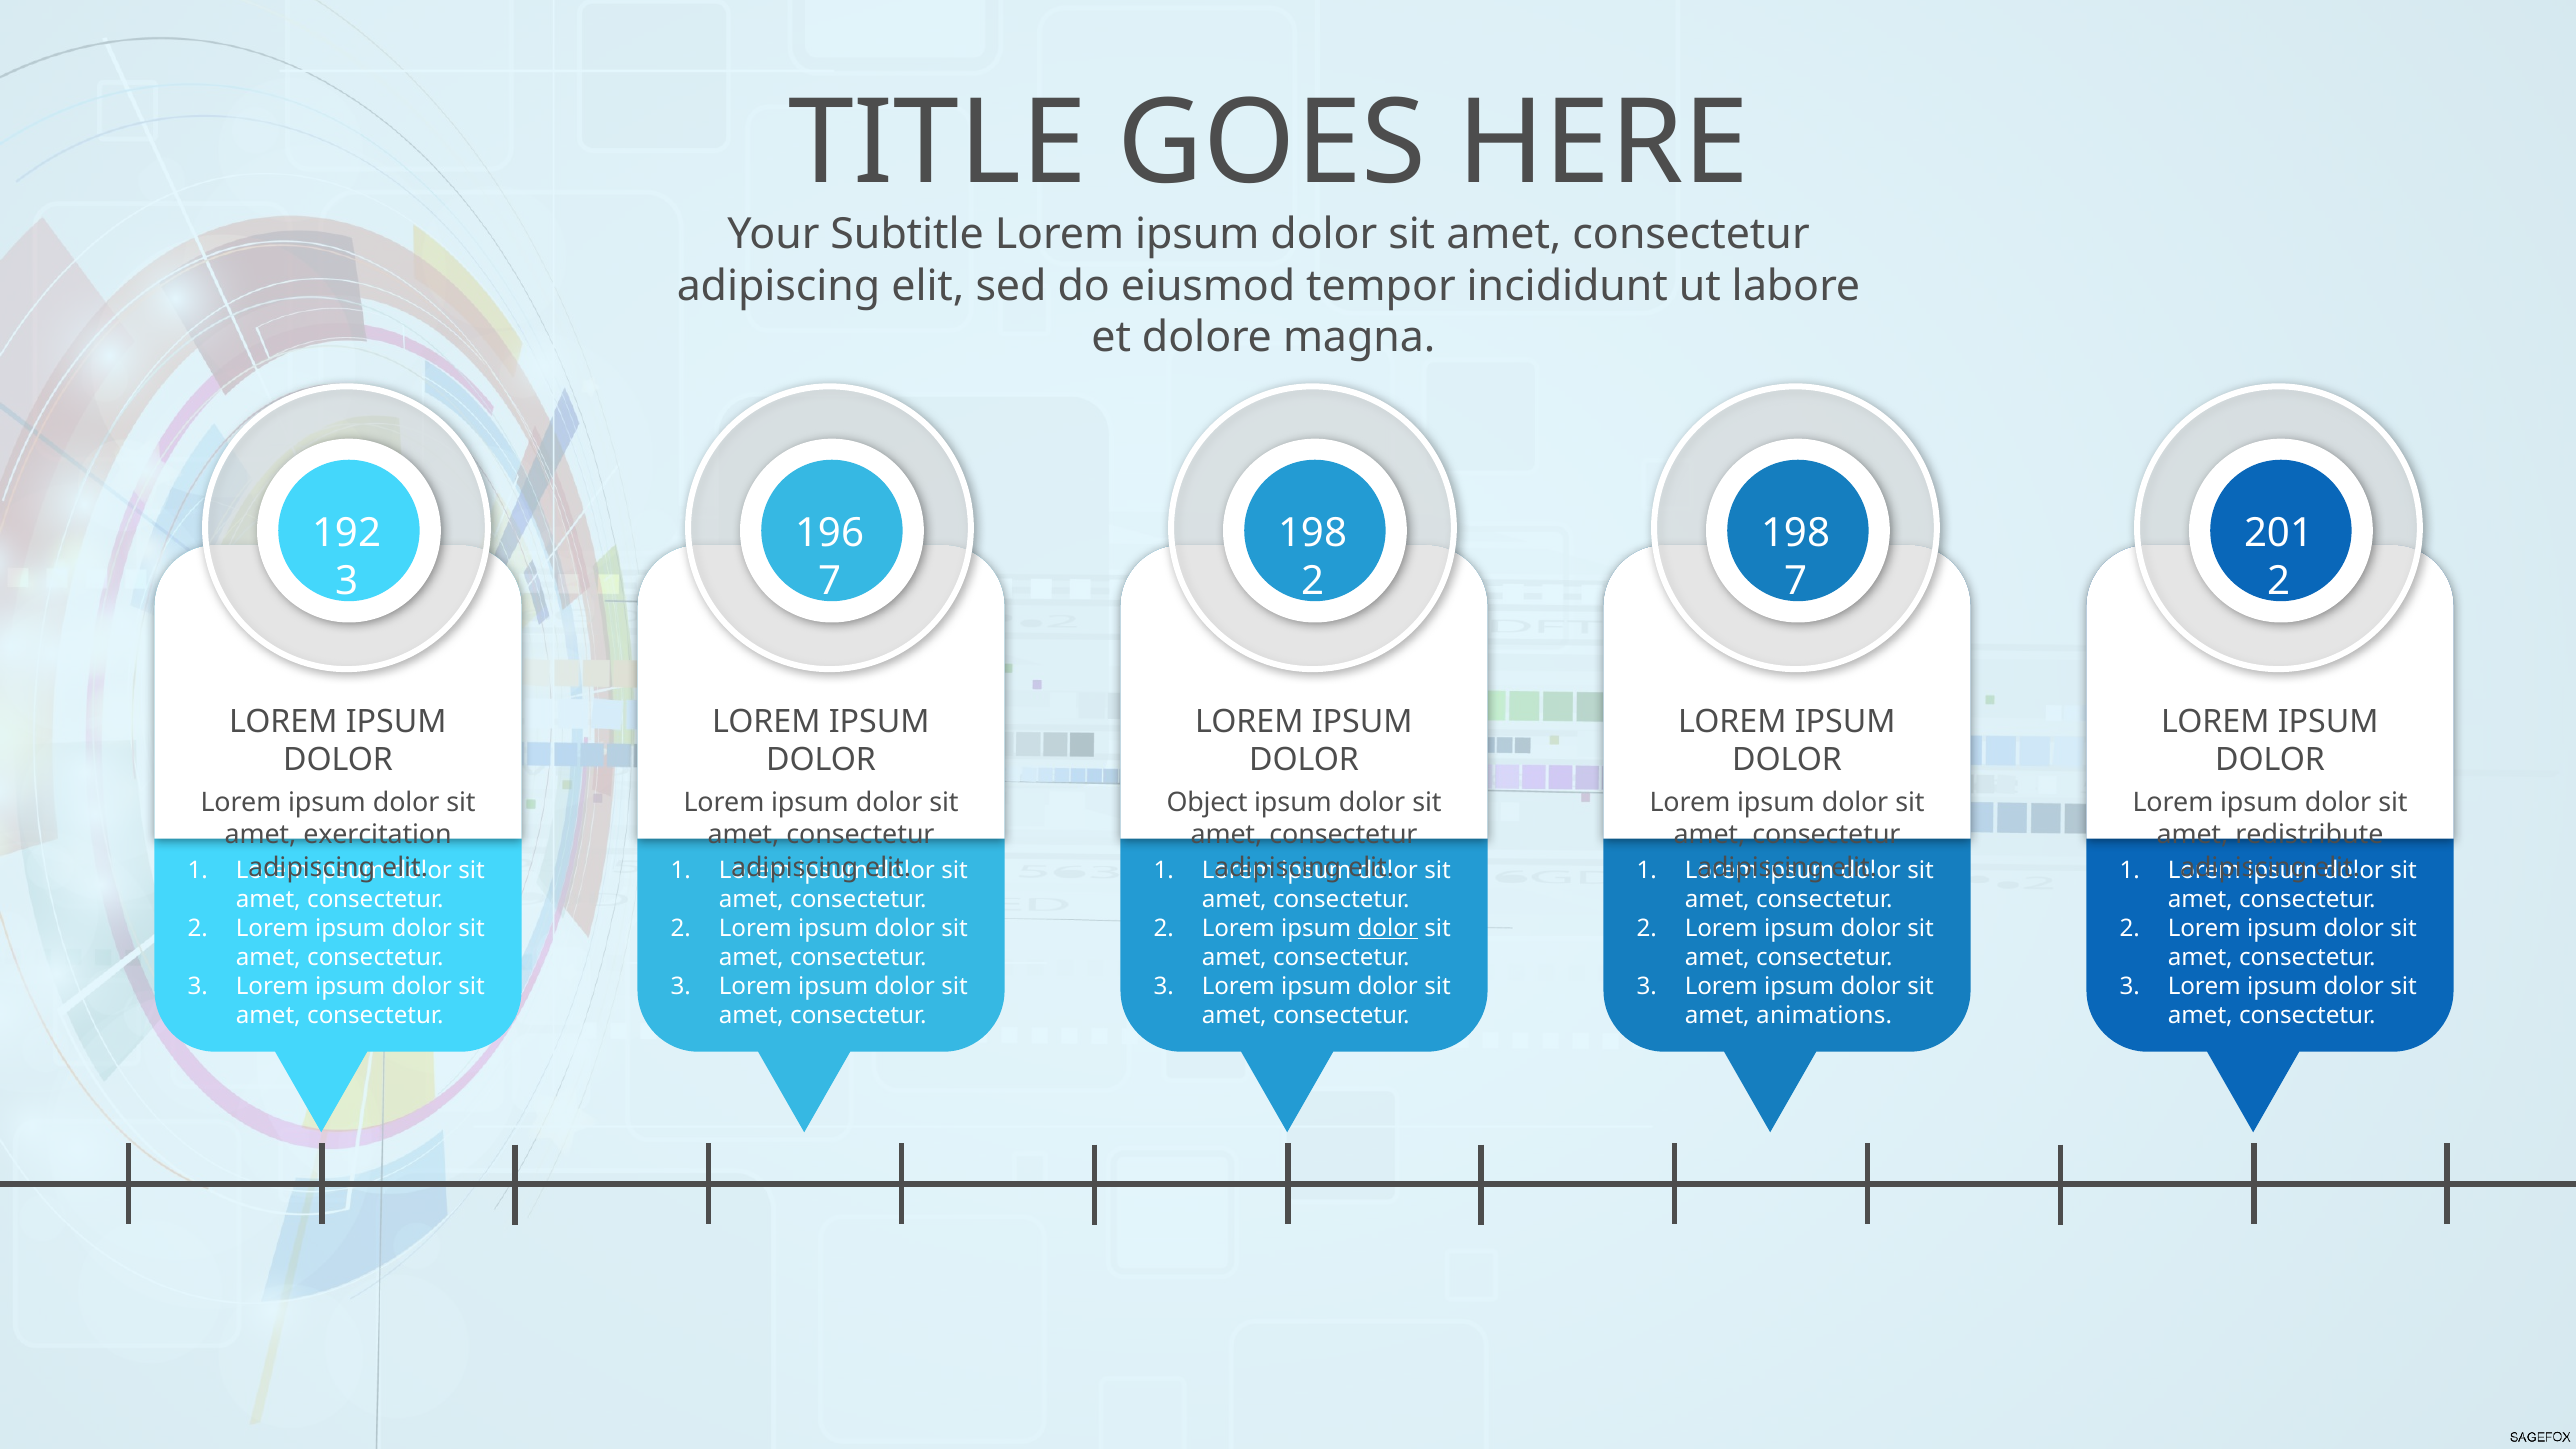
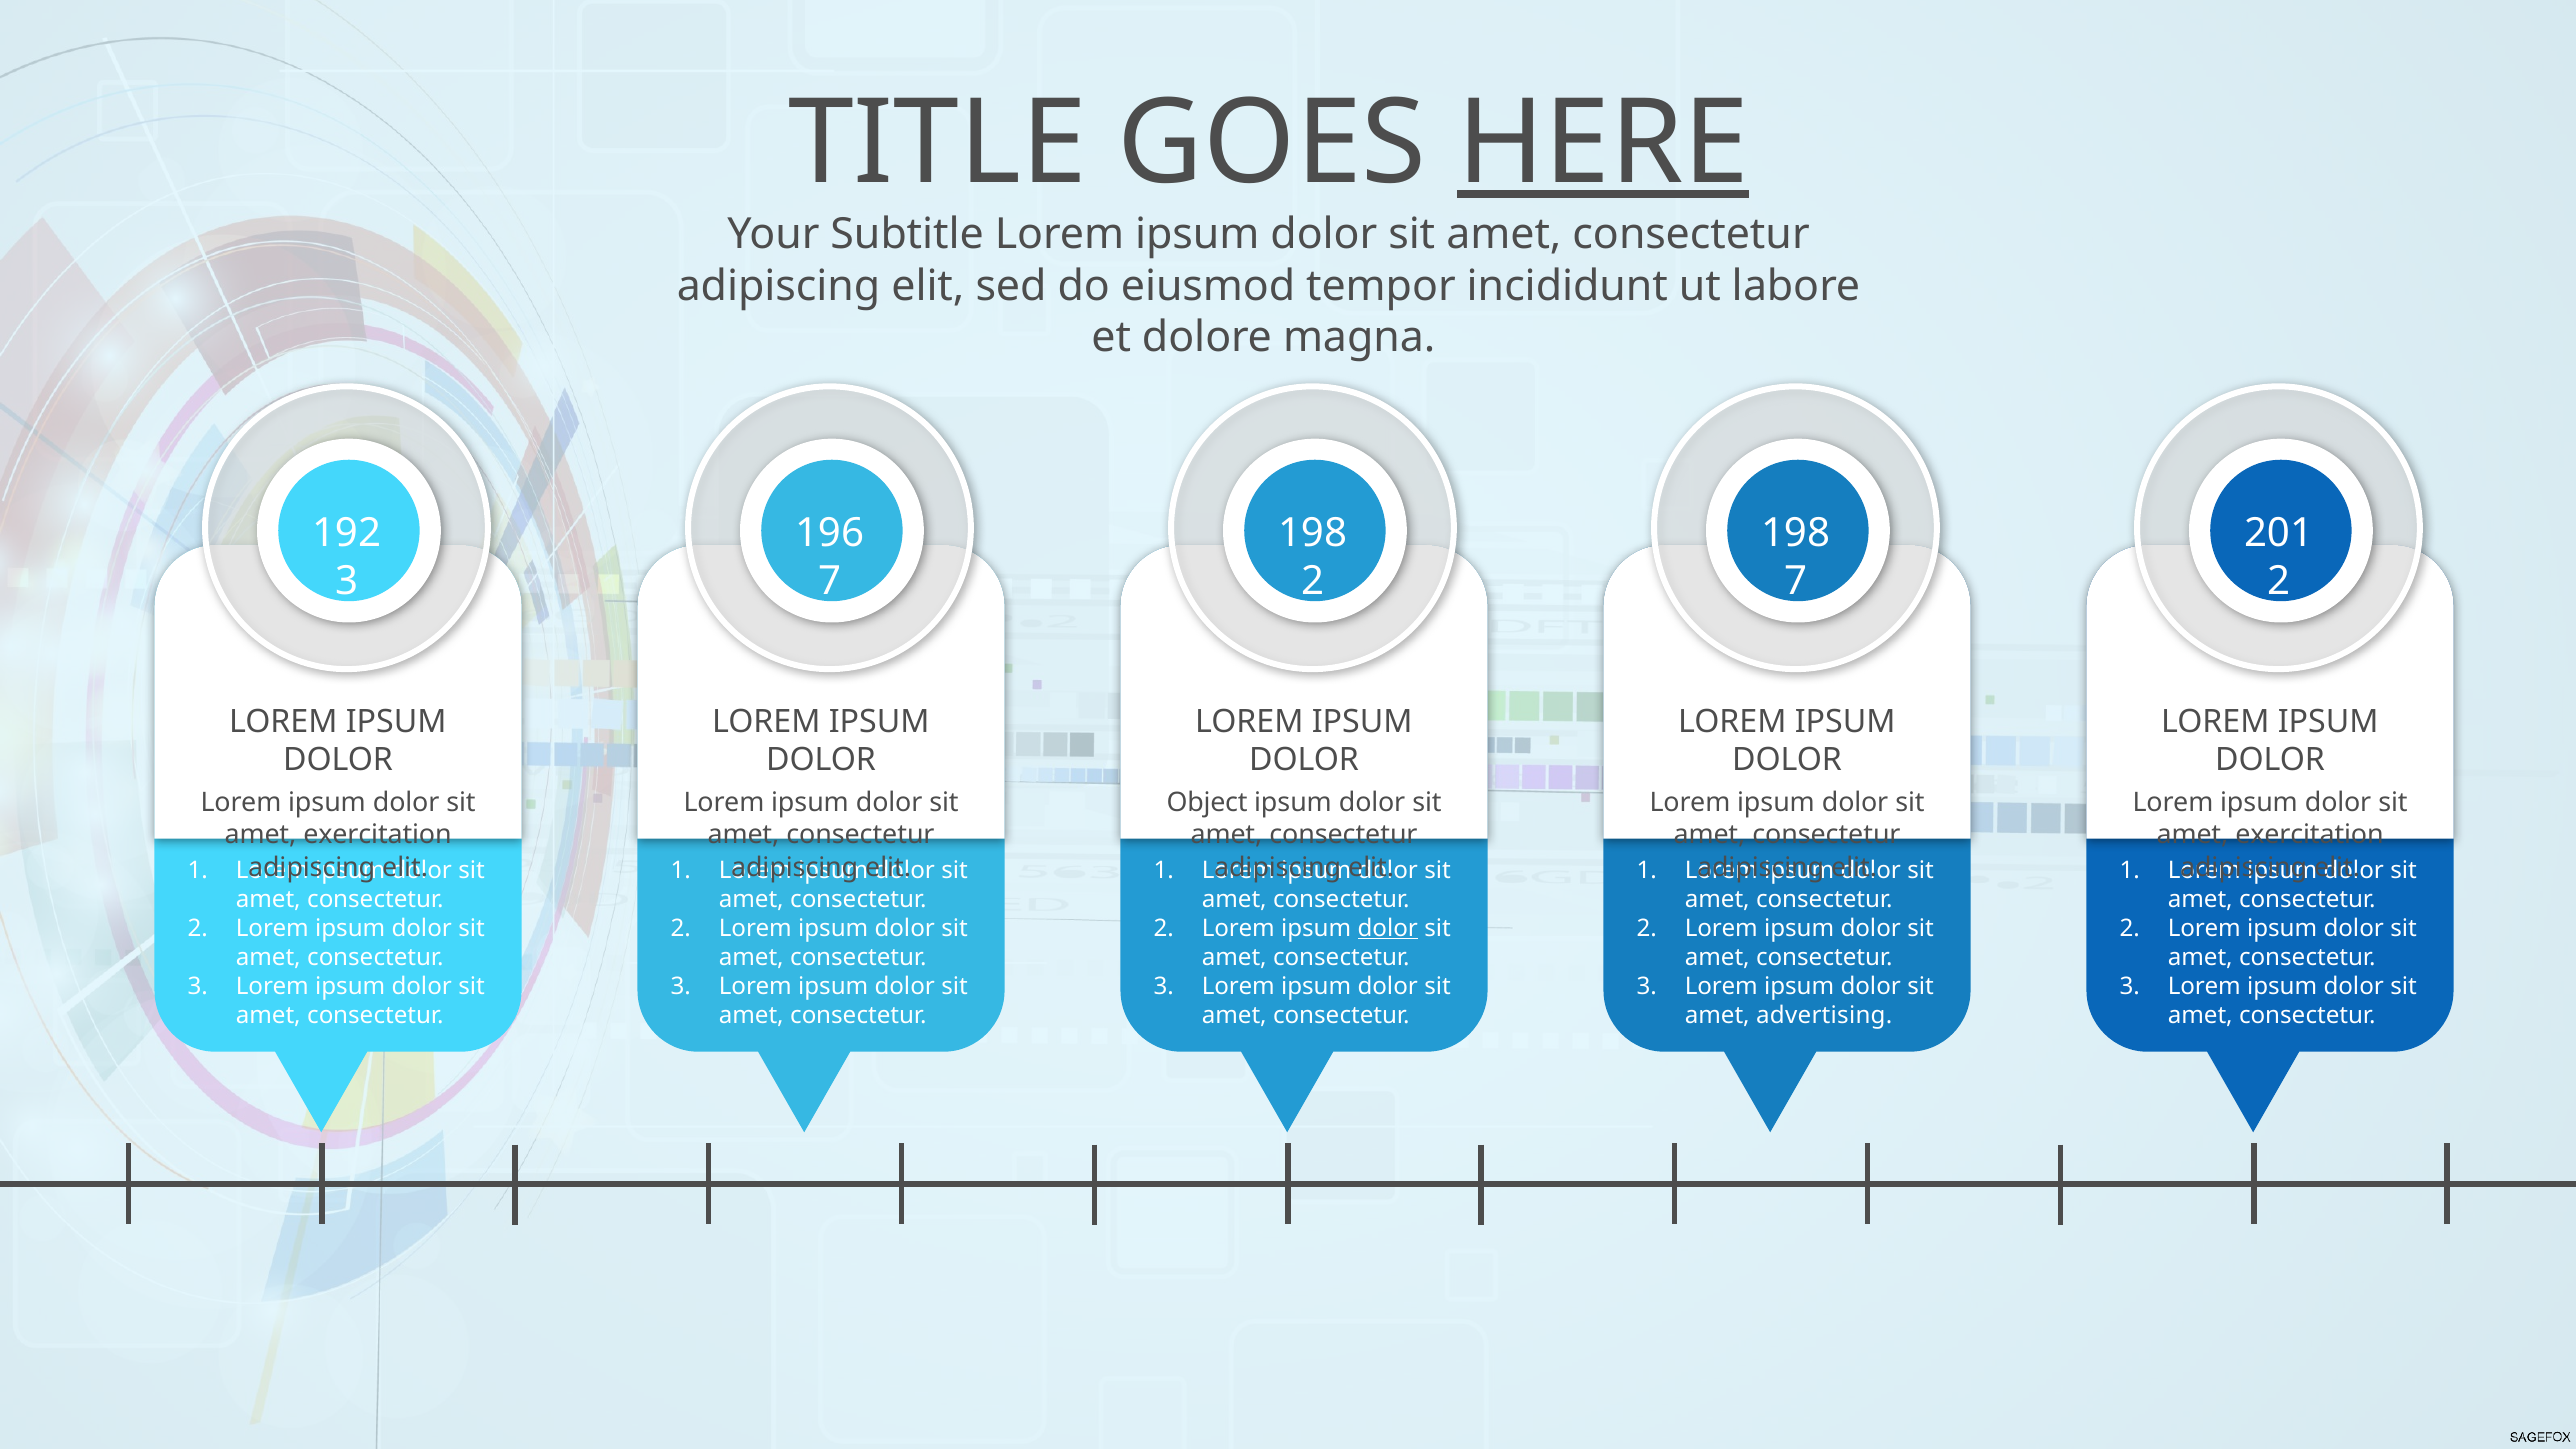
HERE underline: none -> present
redistribute at (2309, 835): redistribute -> exercitation
animations: animations -> advertising
